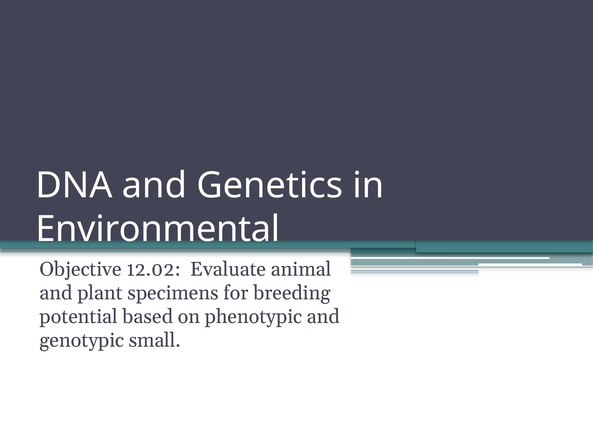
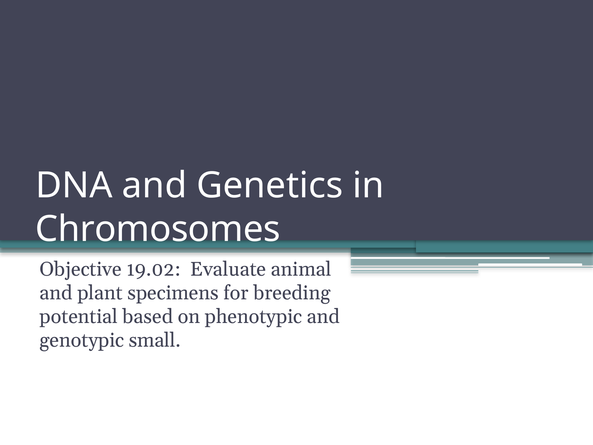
Environmental: Environmental -> Chromosomes
12.02: 12.02 -> 19.02
